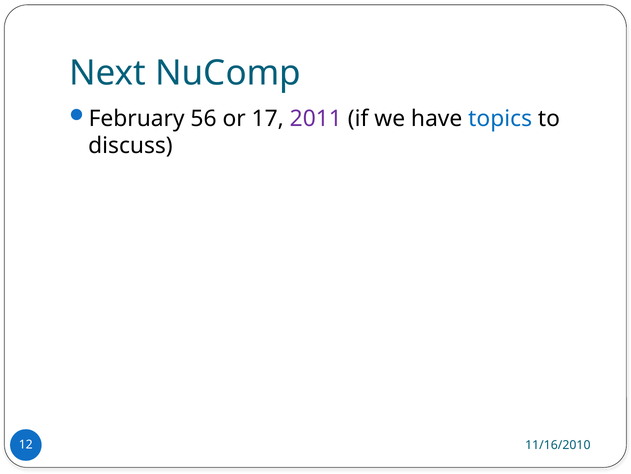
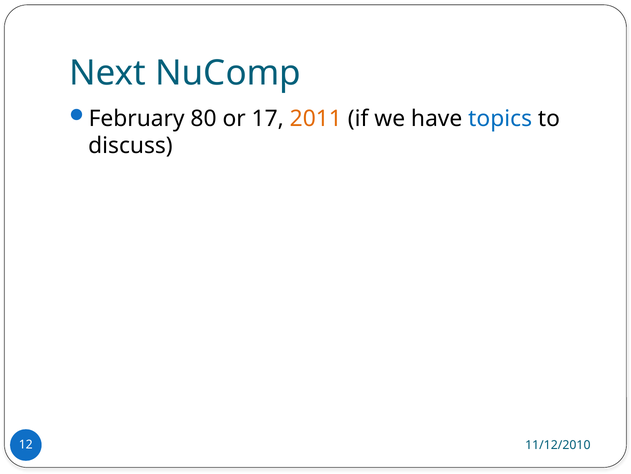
56: 56 -> 80
2011 colour: purple -> orange
11/16/2010: 11/16/2010 -> 11/12/2010
